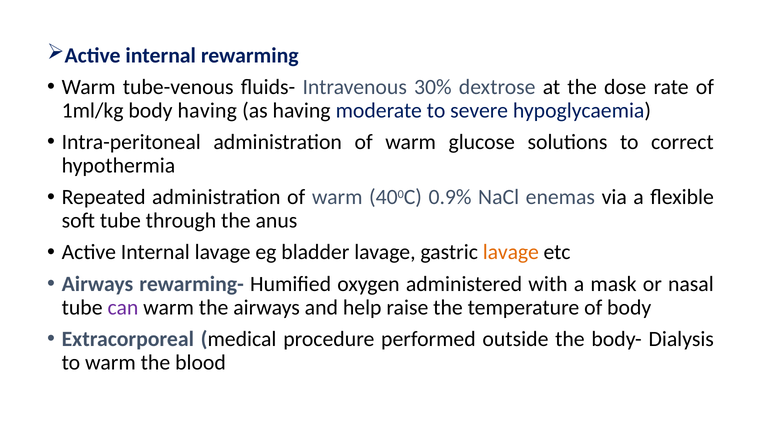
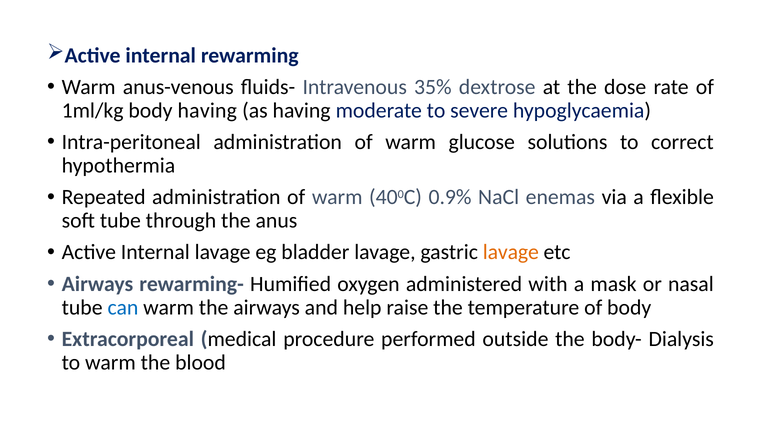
tube-venous: tube-venous -> anus-venous
30%: 30% -> 35%
can colour: purple -> blue
